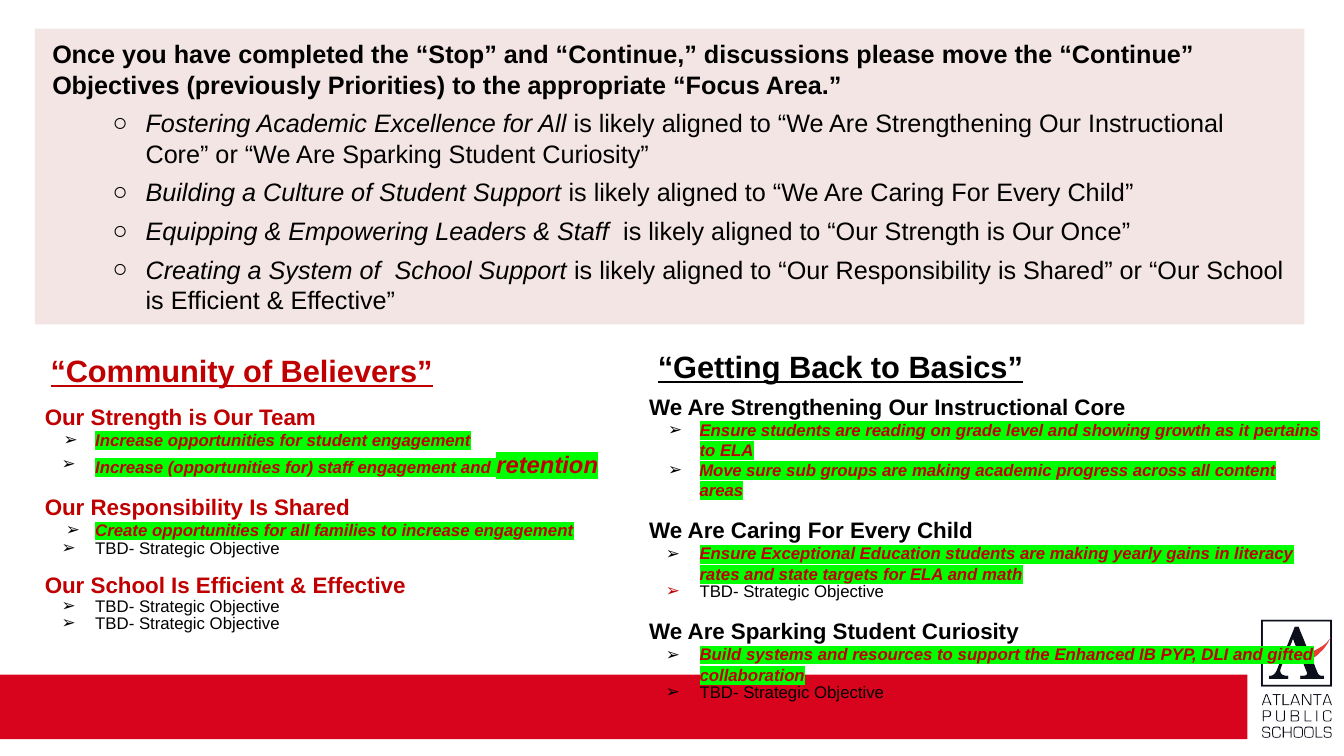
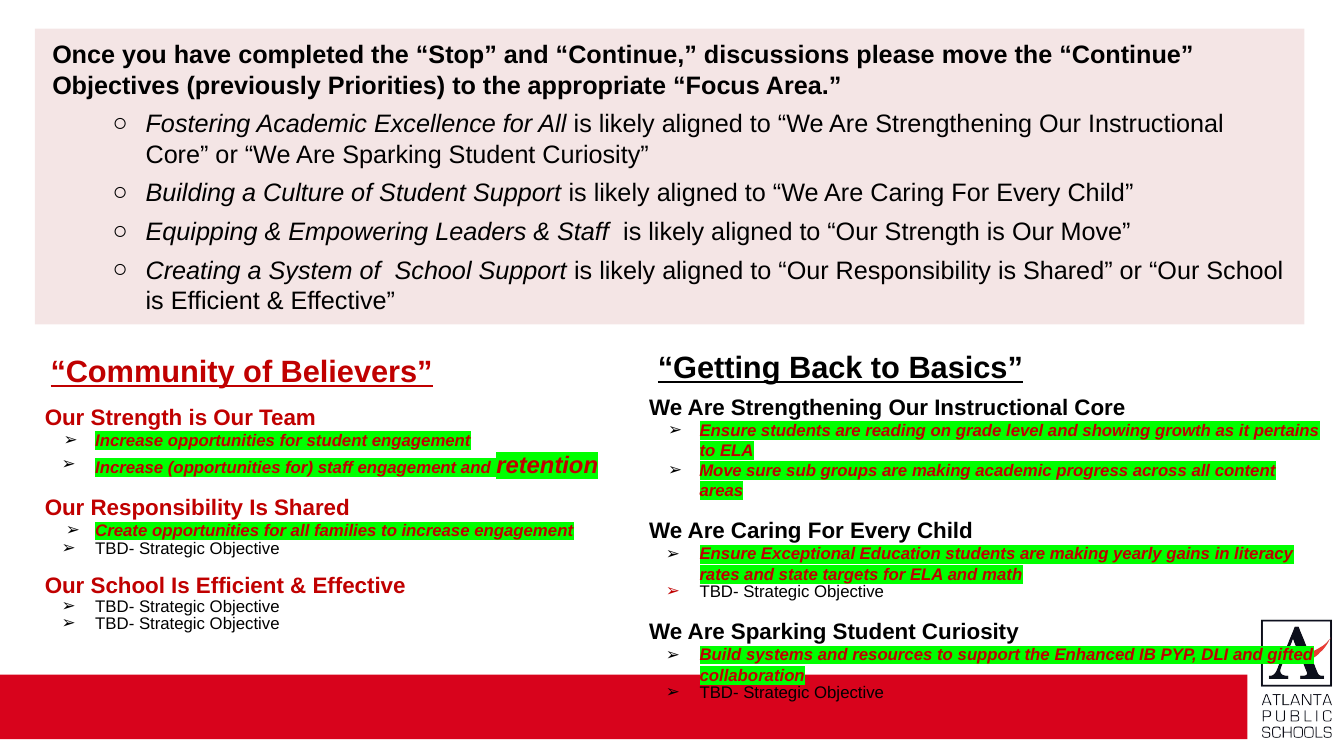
Our Once: Once -> Move
